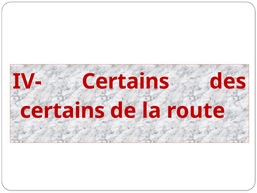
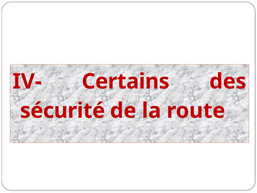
certains at (62, 111): certains -> sécurité
